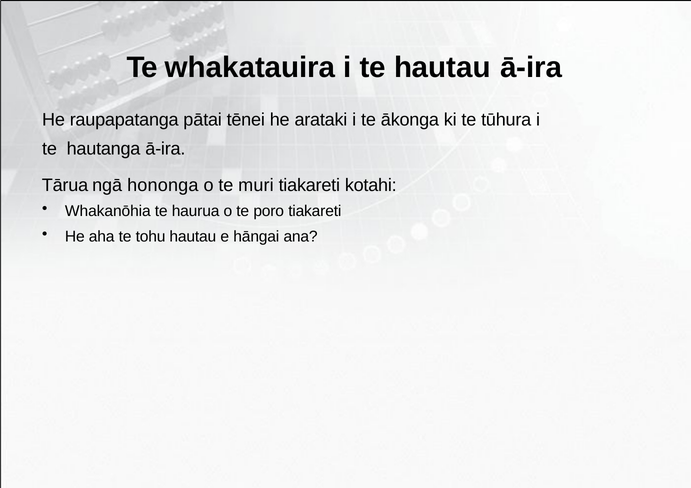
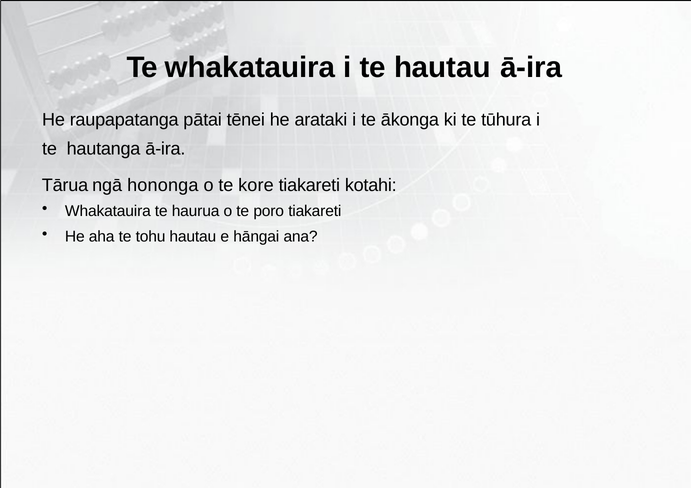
muri: muri -> kore
Whakanōhia at (108, 211): Whakanōhia -> Whakatauira
